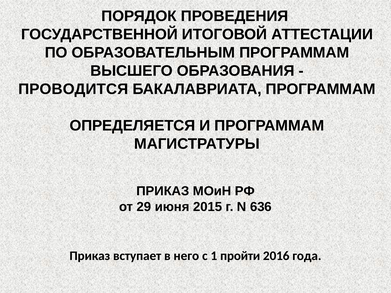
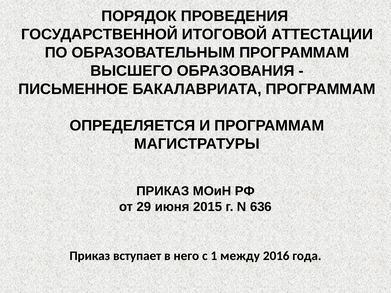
ПРОВОДИТСЯ: ПРОВОДИТСЯ -> ПИСЬМЕННОЕ
пройти: пройти -> между
